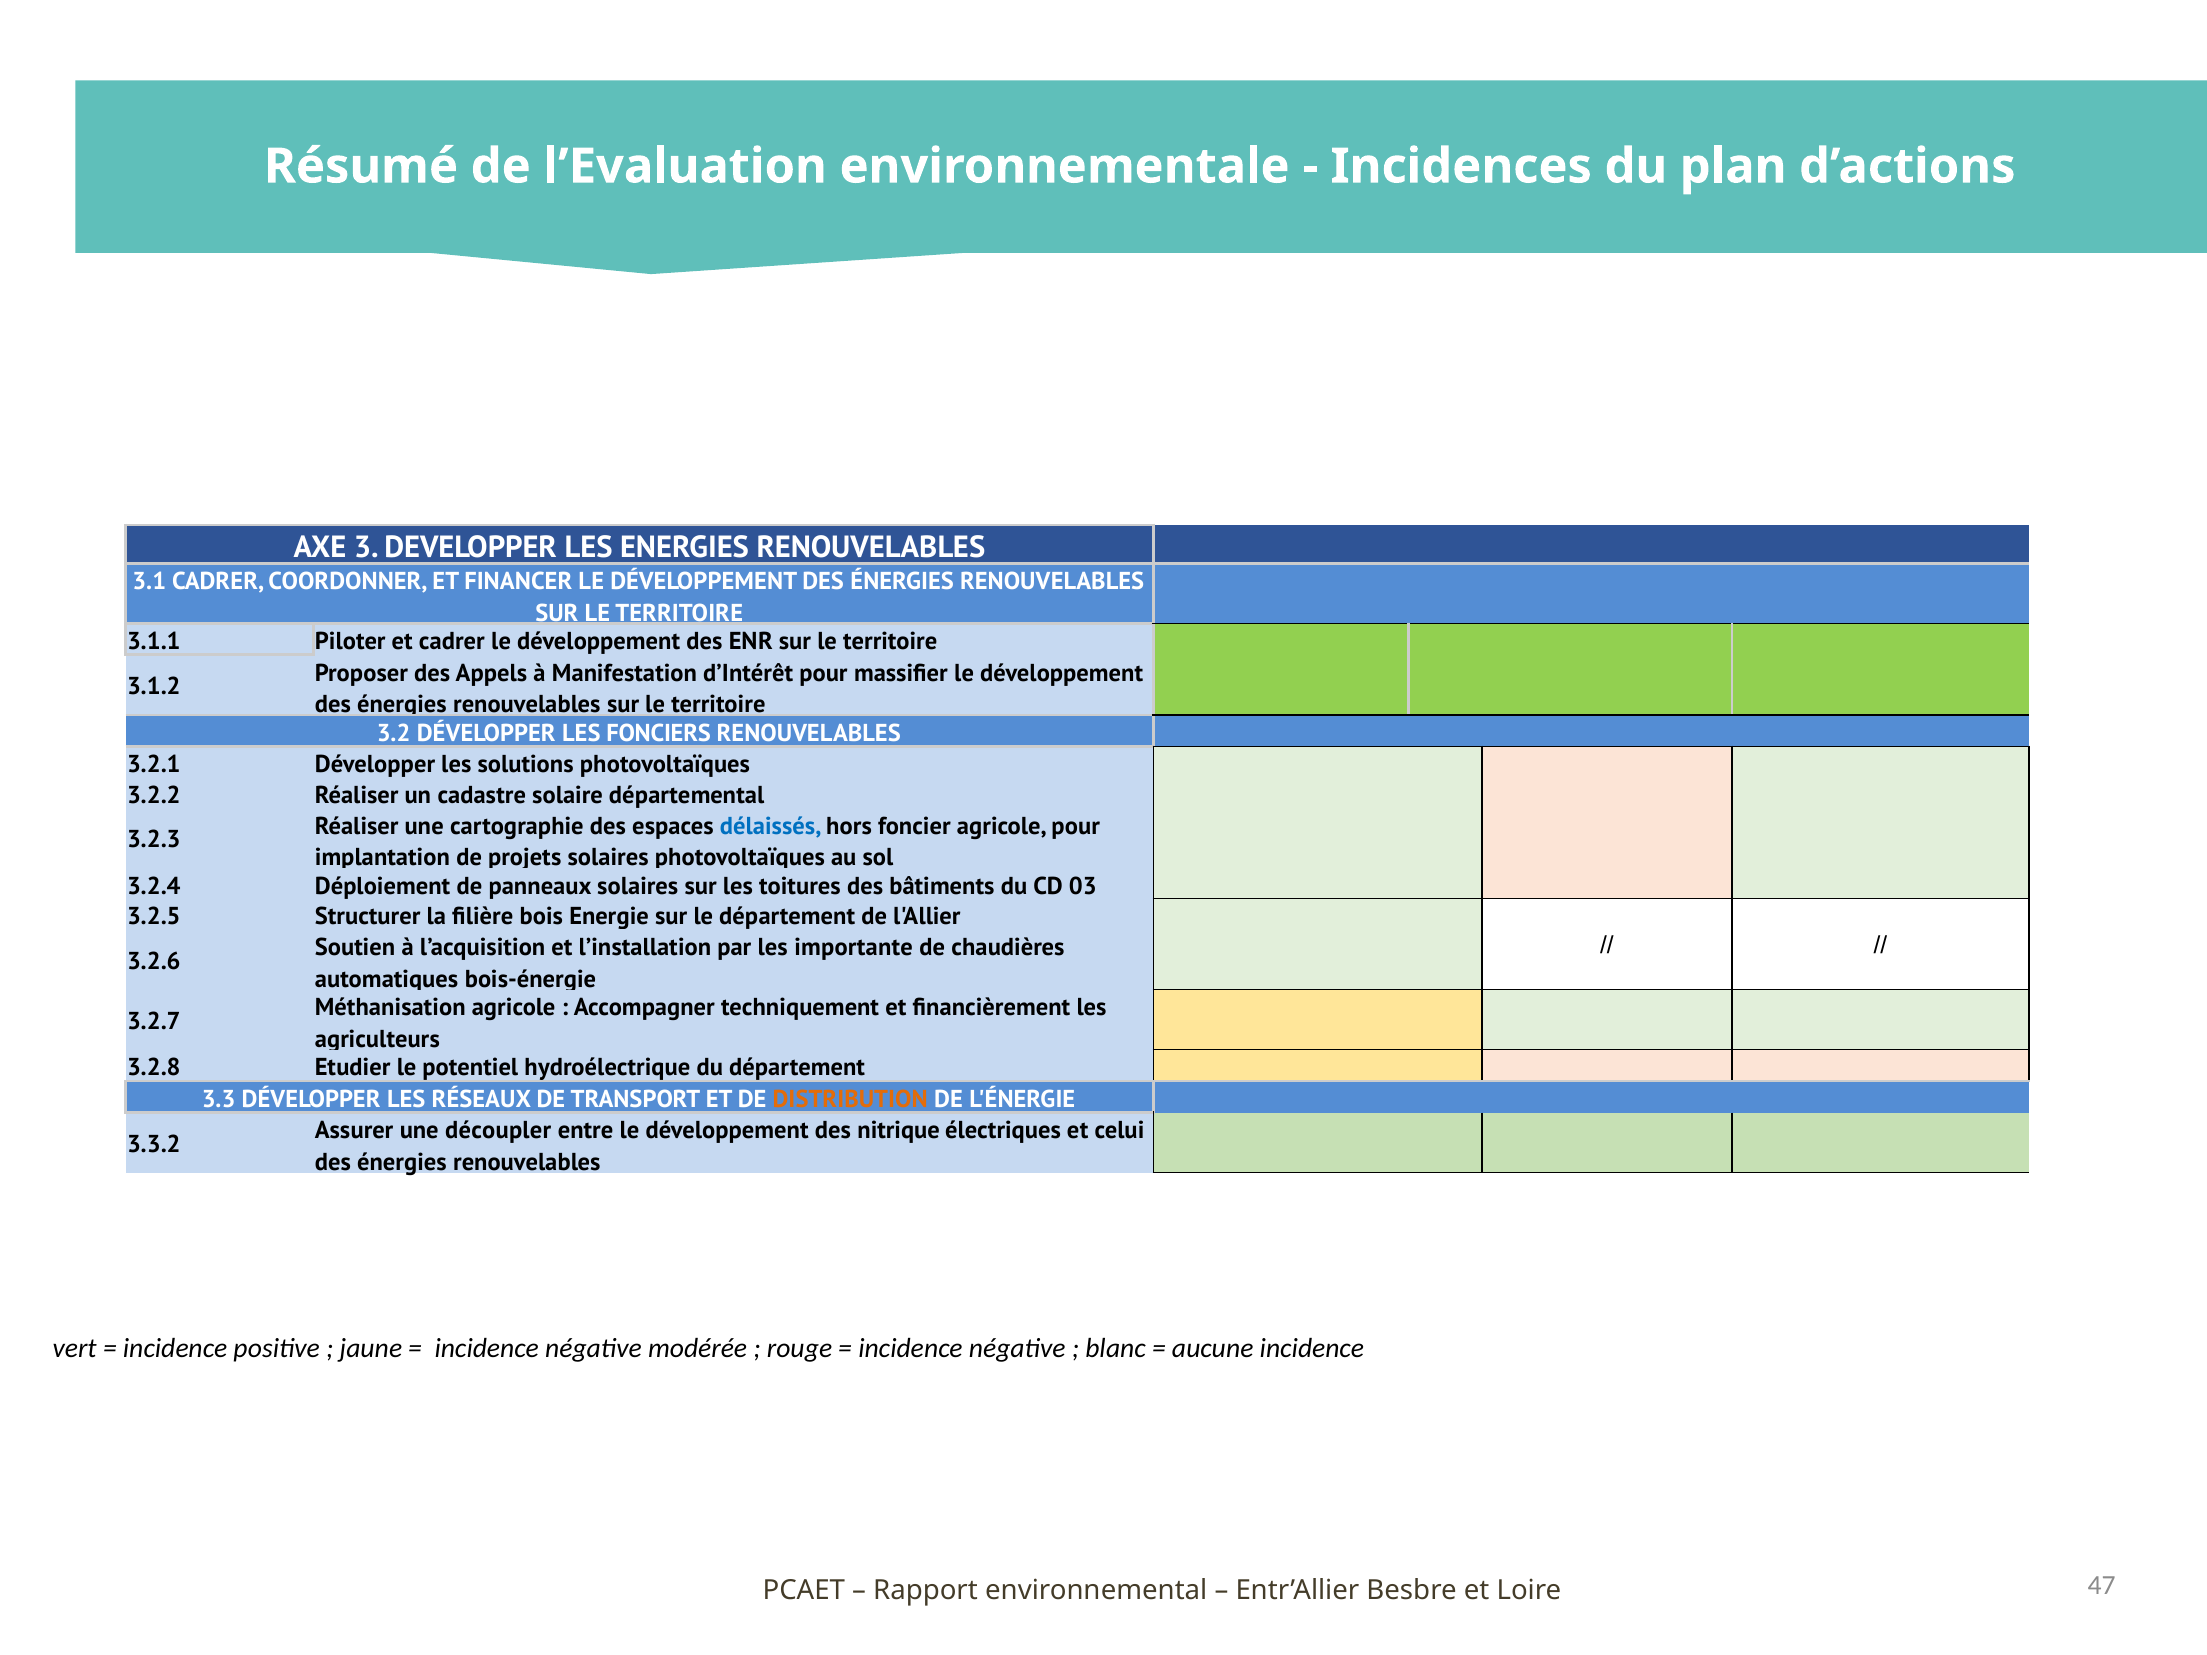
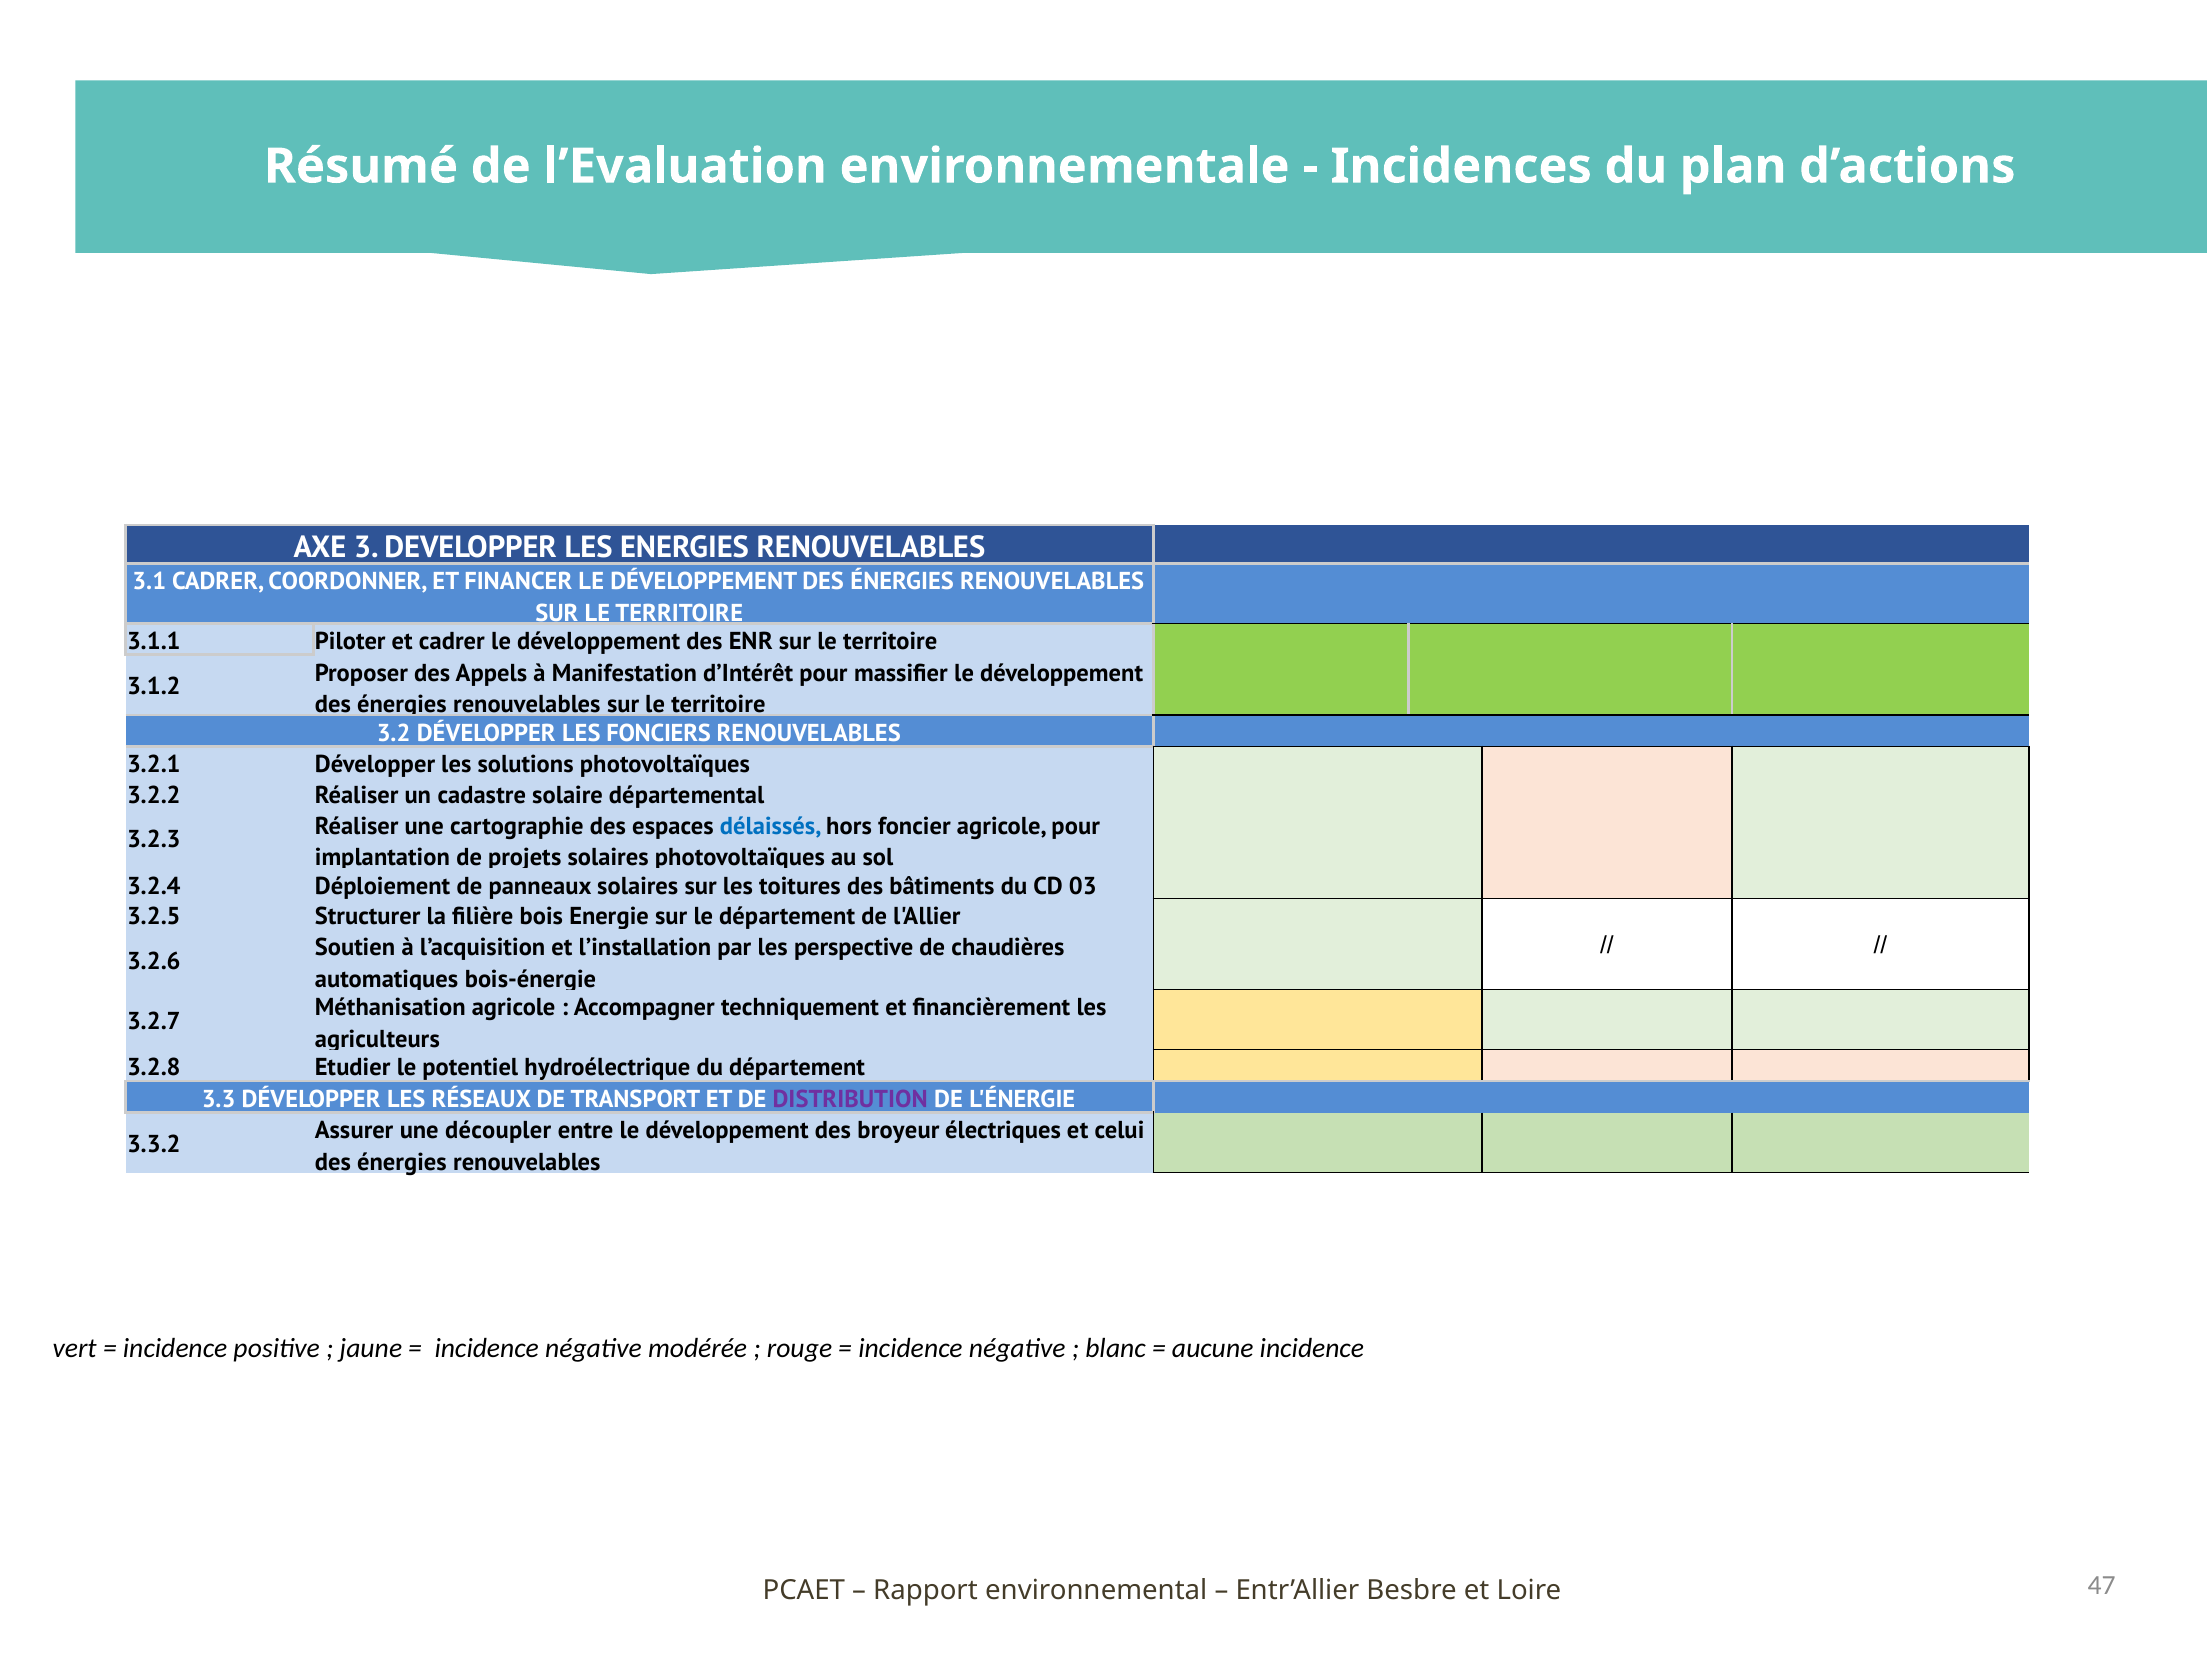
importante: importante -> perspective
DISTRIBUTION colour: orange -> purple
nitrique: nitrique -> broyeur
